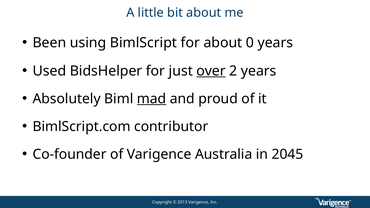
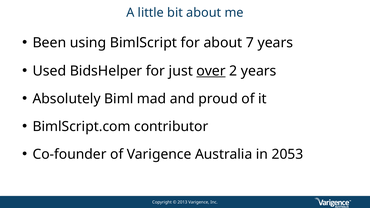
0: 0 -> 7
mad underline: present -> none
2045: 2045 -> 2053
